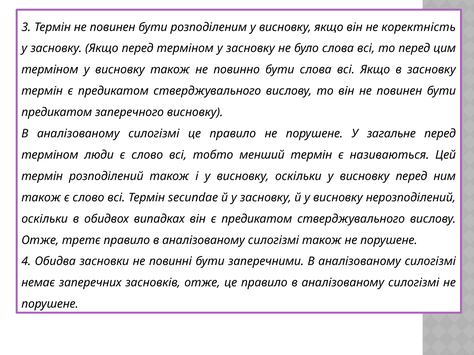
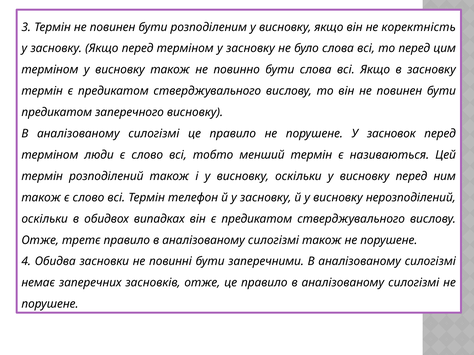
загальне: загальне -> засновок
secundae: secundae -> телефон
